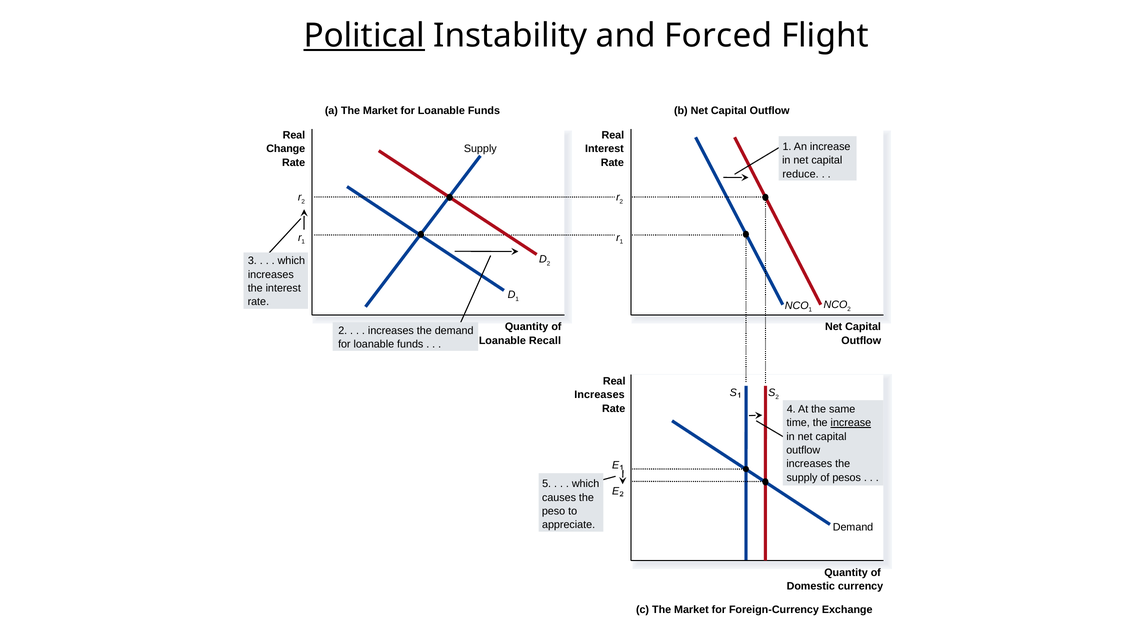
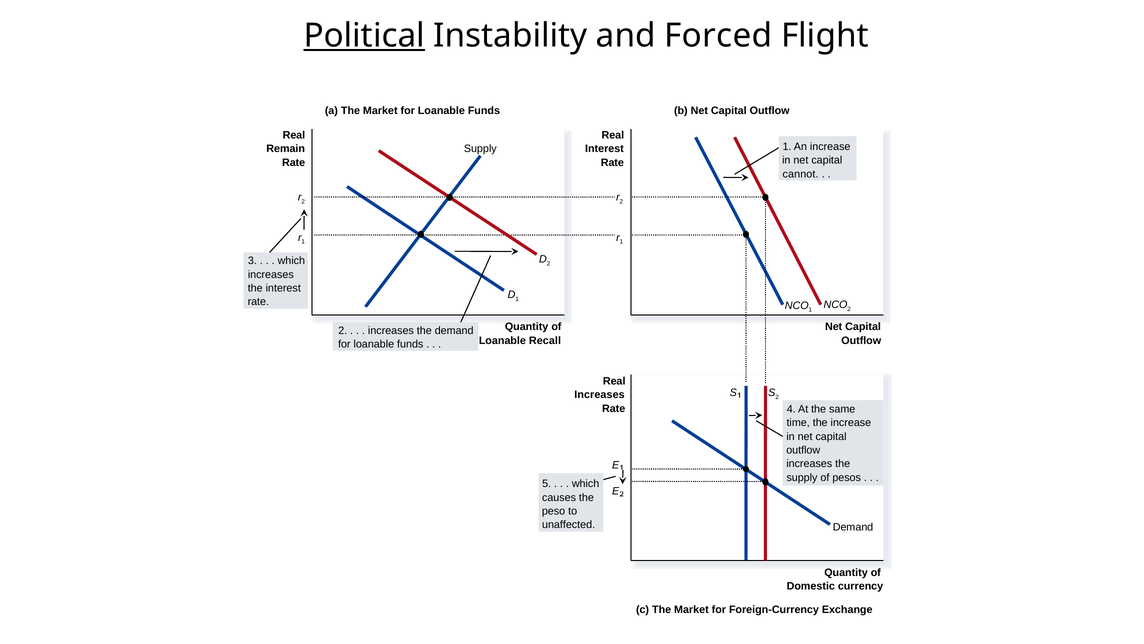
Change: Change -> Remain
reduce: reduce -> cannot
increase at (851, 423) underline: present -> none
appreciate: appreciate -> unaffected
